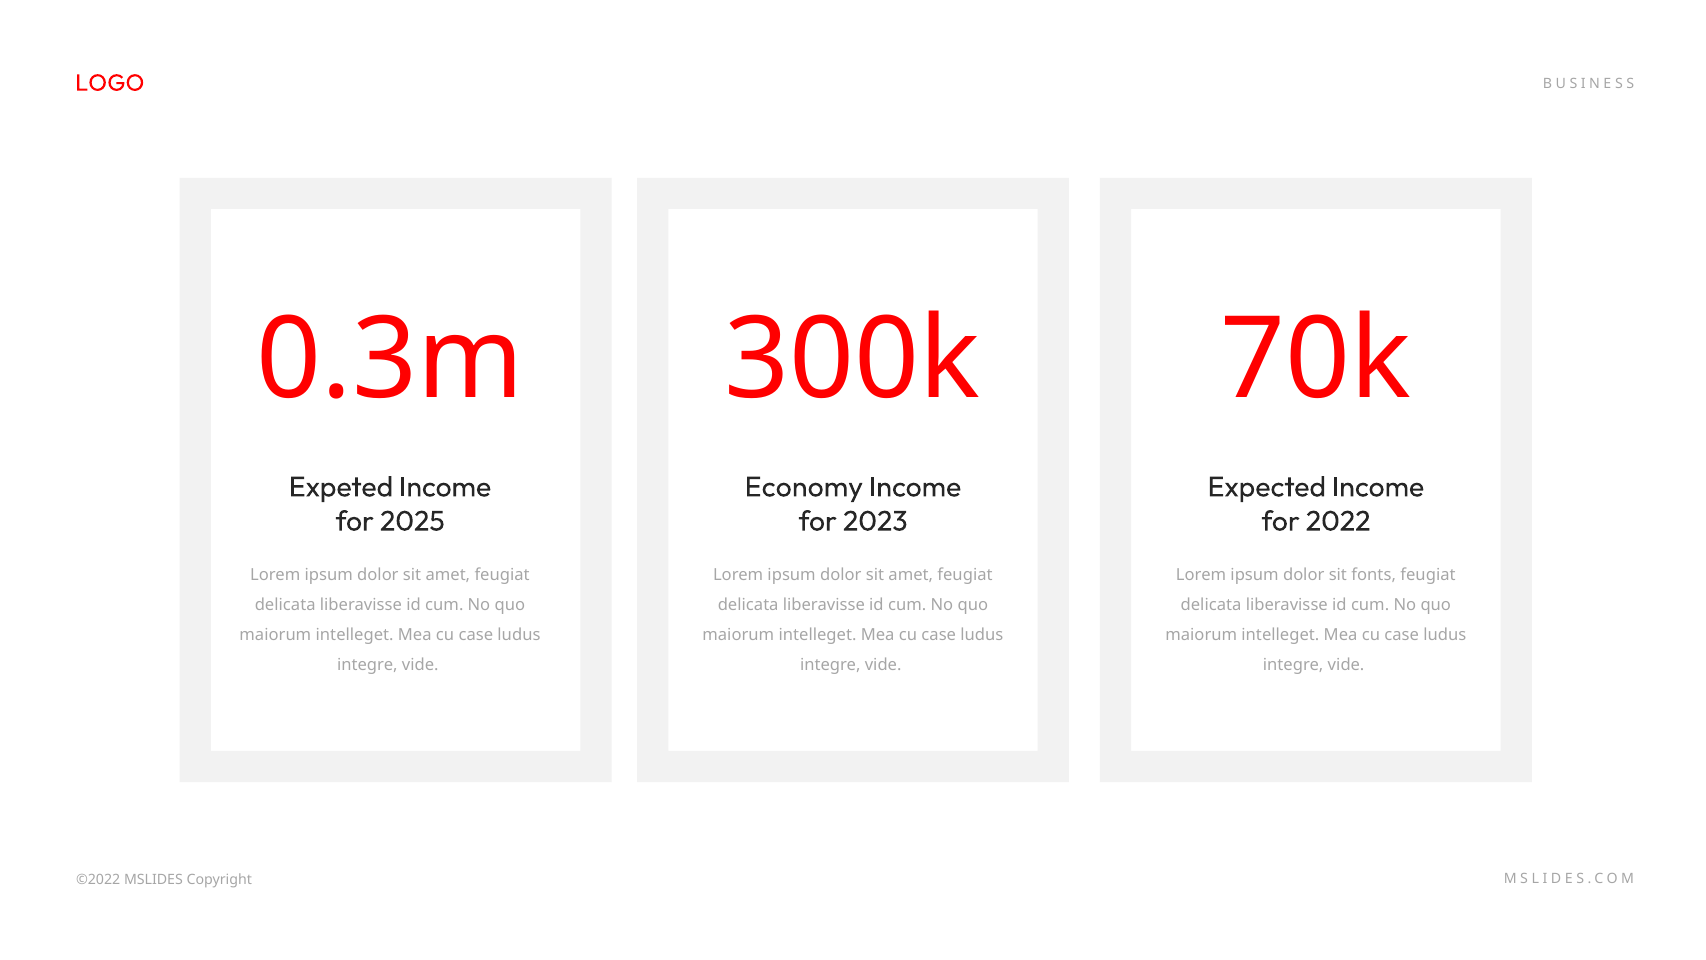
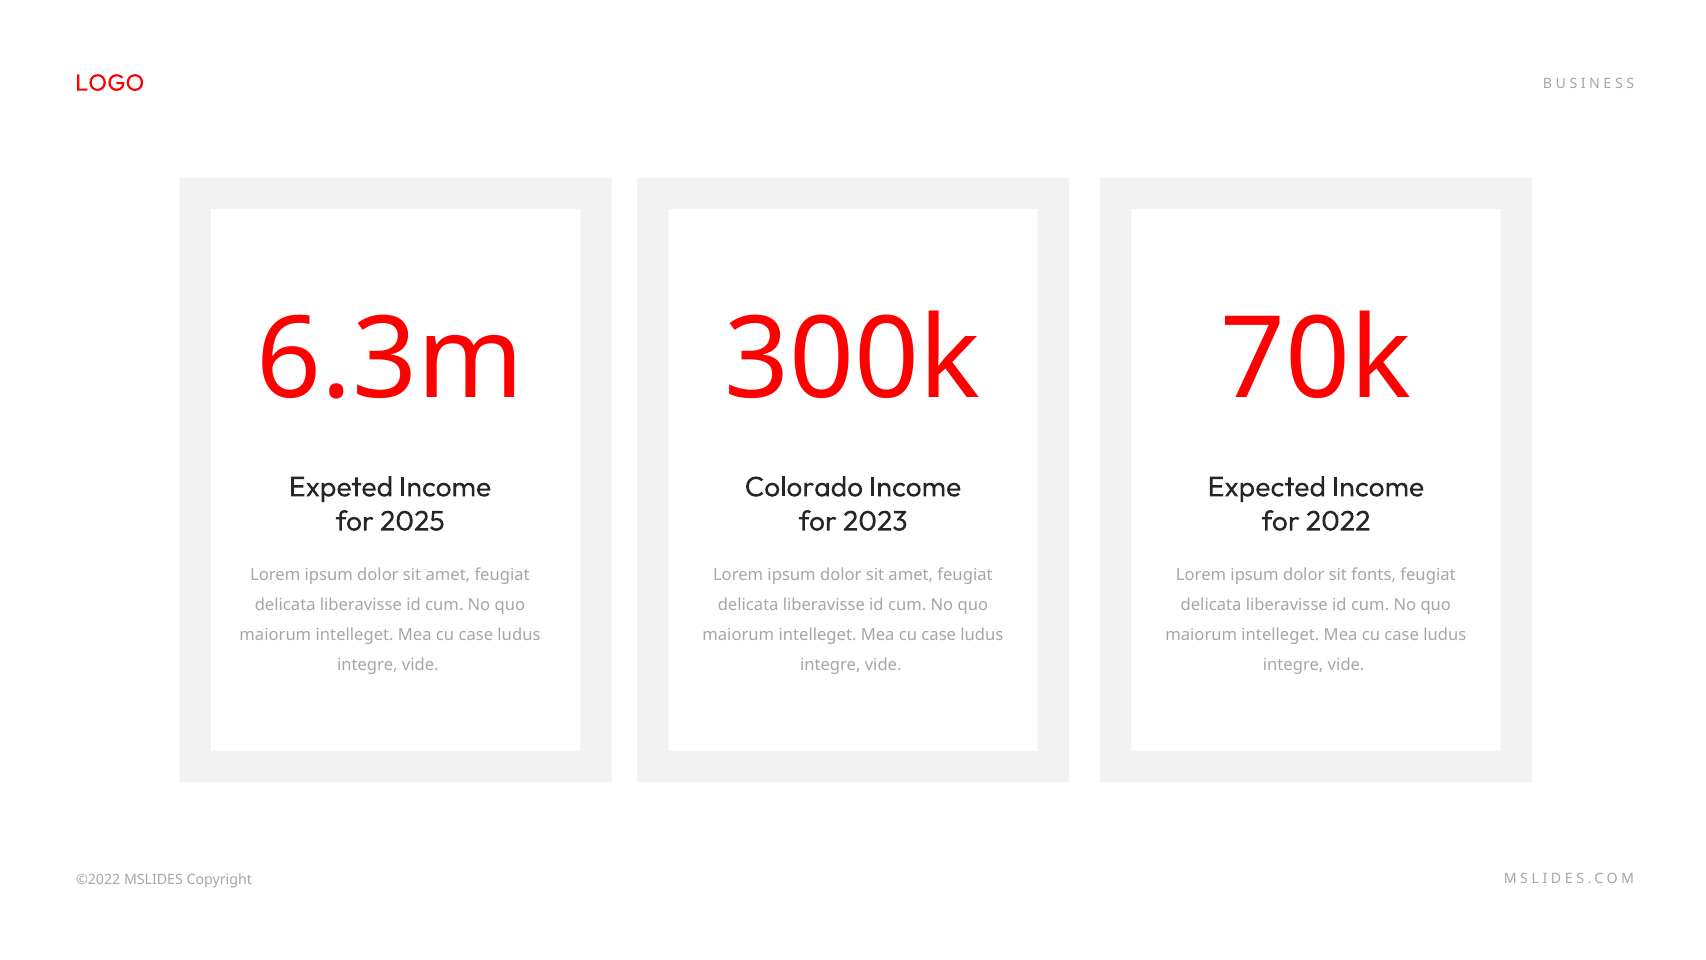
0.3m: 0.3m -> 6.3m
Economy: Economy -> Colorado
